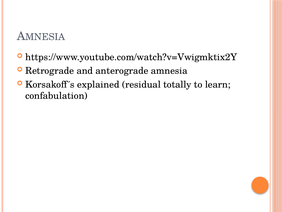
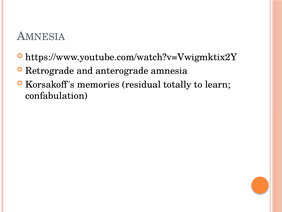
explained: explained -> memories
